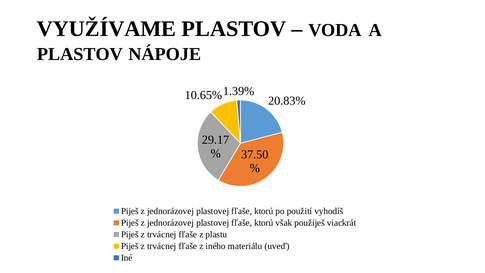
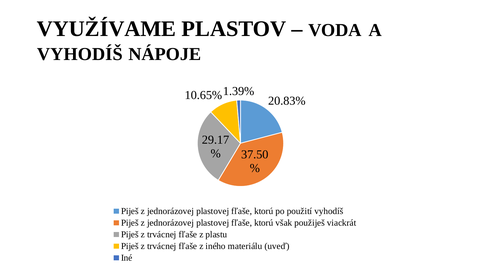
PLASTOV at (80, 54): PLASTOV -> VYHODÍŠ
